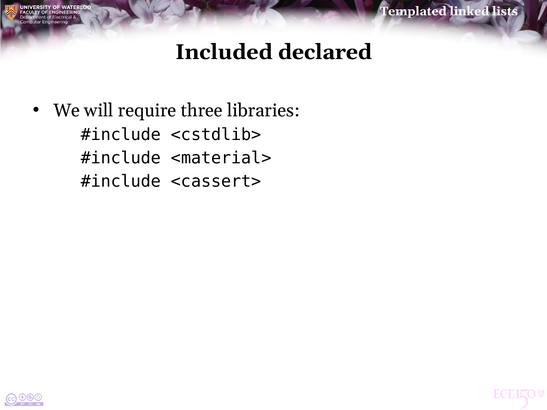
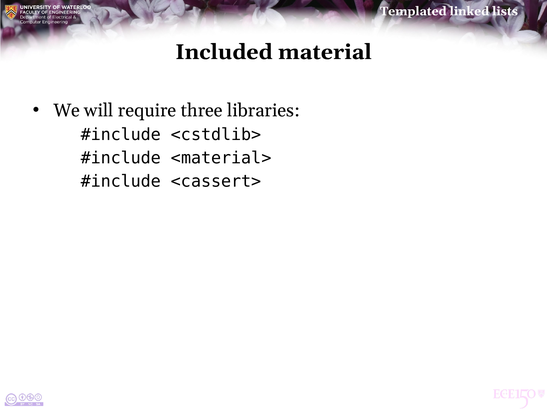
declared: declared -> material
